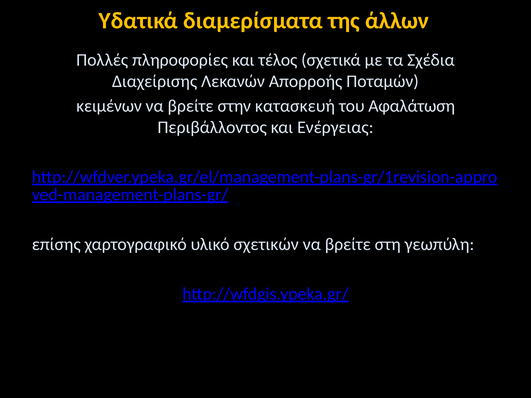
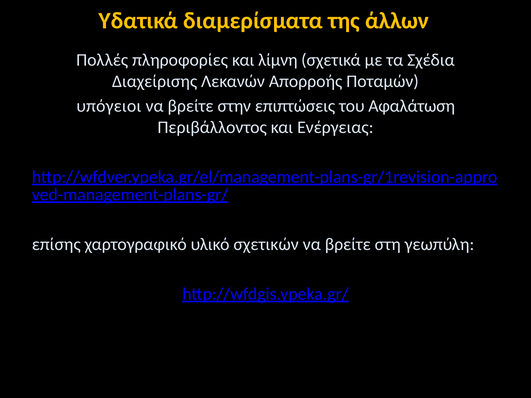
τέλος: τέλος -> λίμνη
κειμένων: κειμένων -> υπόγειοι
κατασκευή: κατασκευή -> επιπτώσεις
